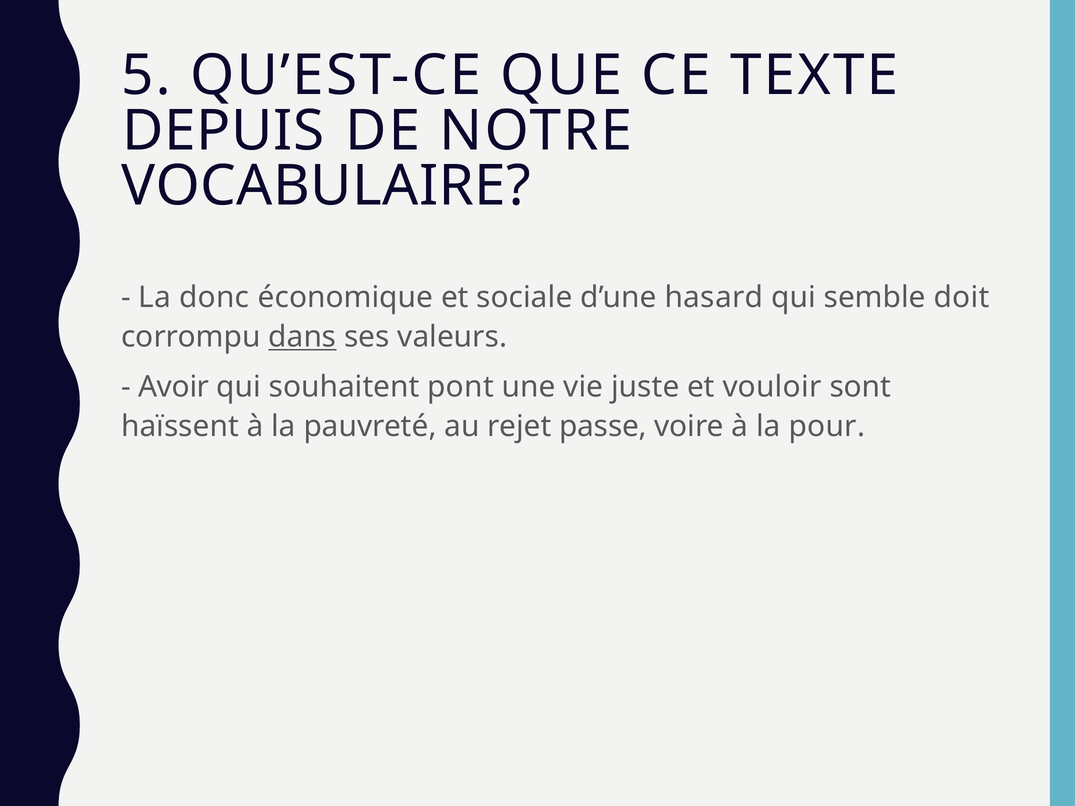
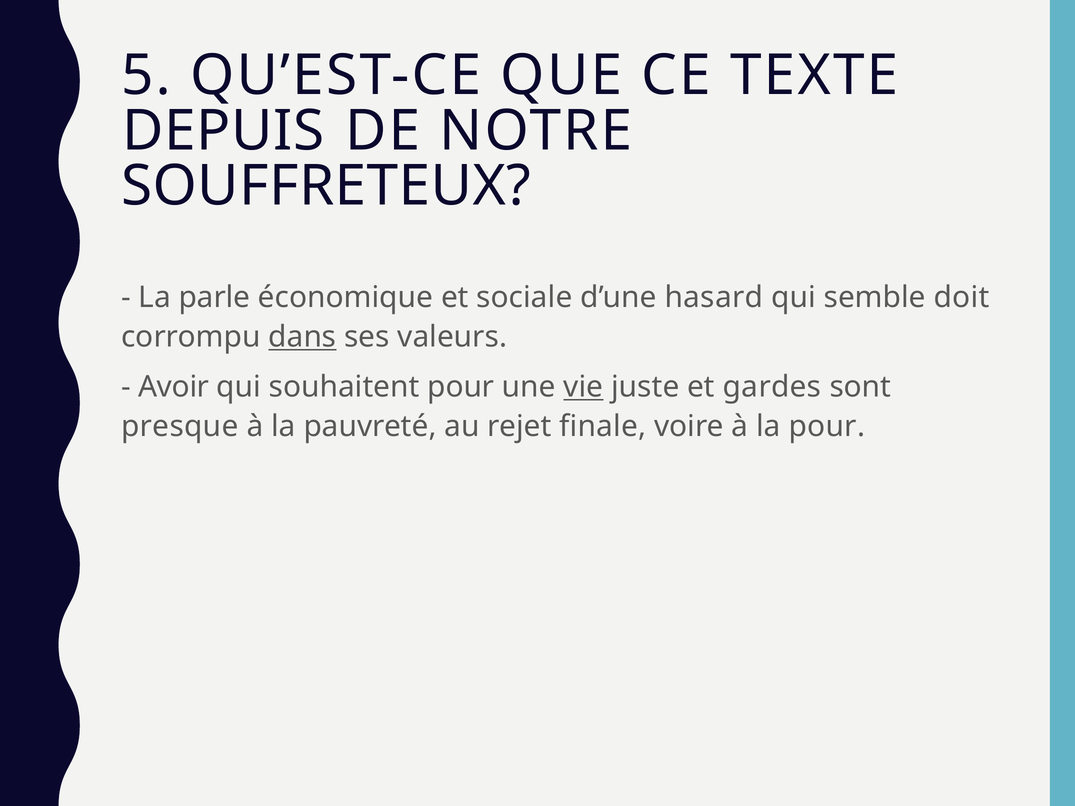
VOCABULAIRE: VOCABULAIRE -> SOUFFRETEUX
donc: donc -> parle
souhaitent pont: pont -> pour
vie underline: none -> present
vouloir: vouloir -> gardes
haïssent: haïssent -> presque
passe: passe -> finale
